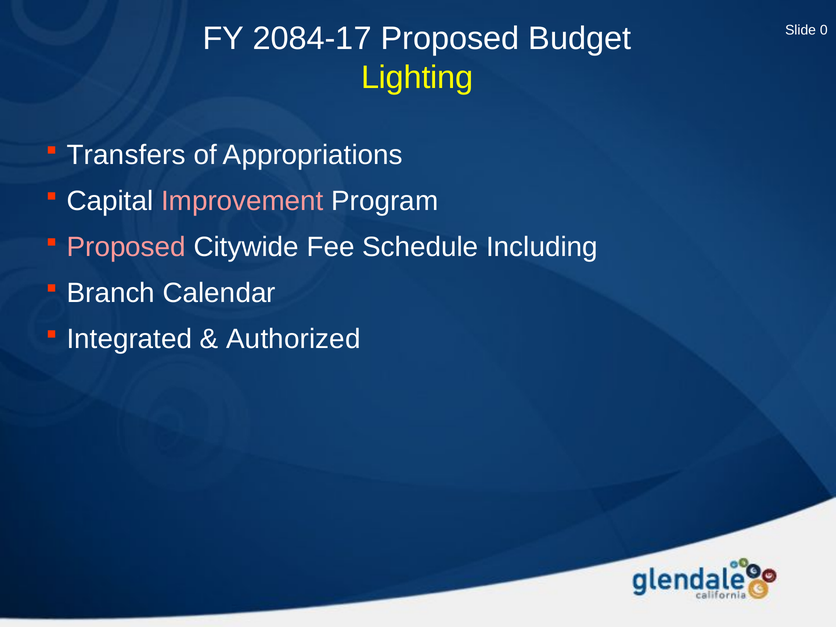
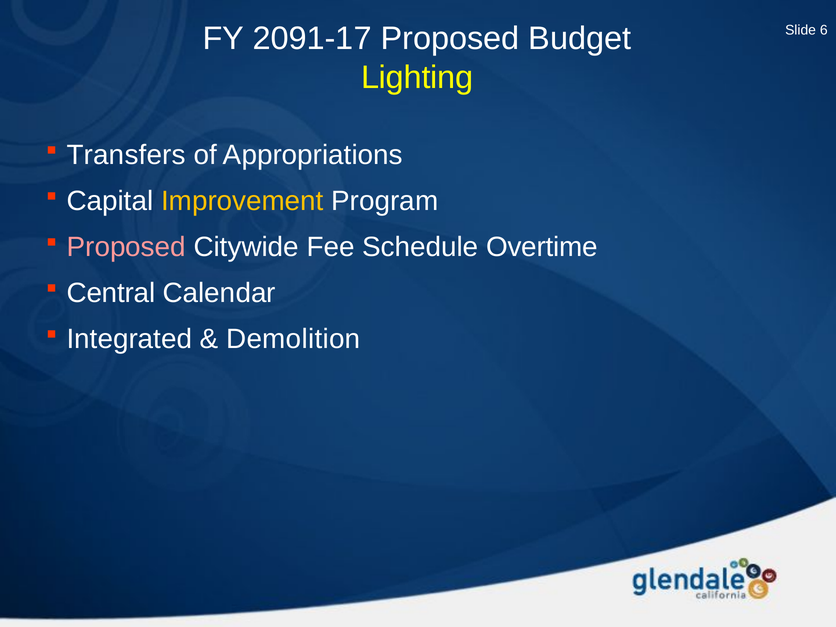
2084-17: 2084-17 -> 2091-17
0: 0 -> 6
Improvement colour: pink -> yellow
Including: Including -> Overtime
Branch: Branch -> Central
Authorized: Authorized -> Demolition
